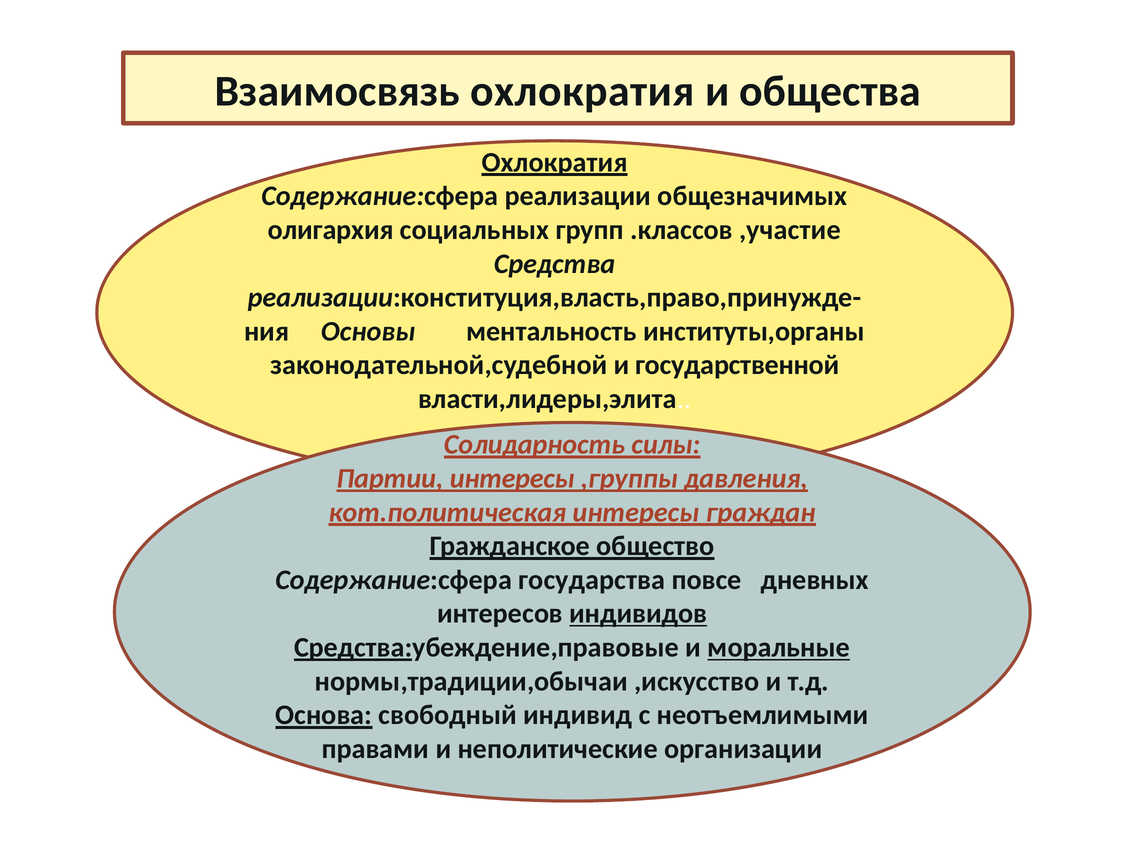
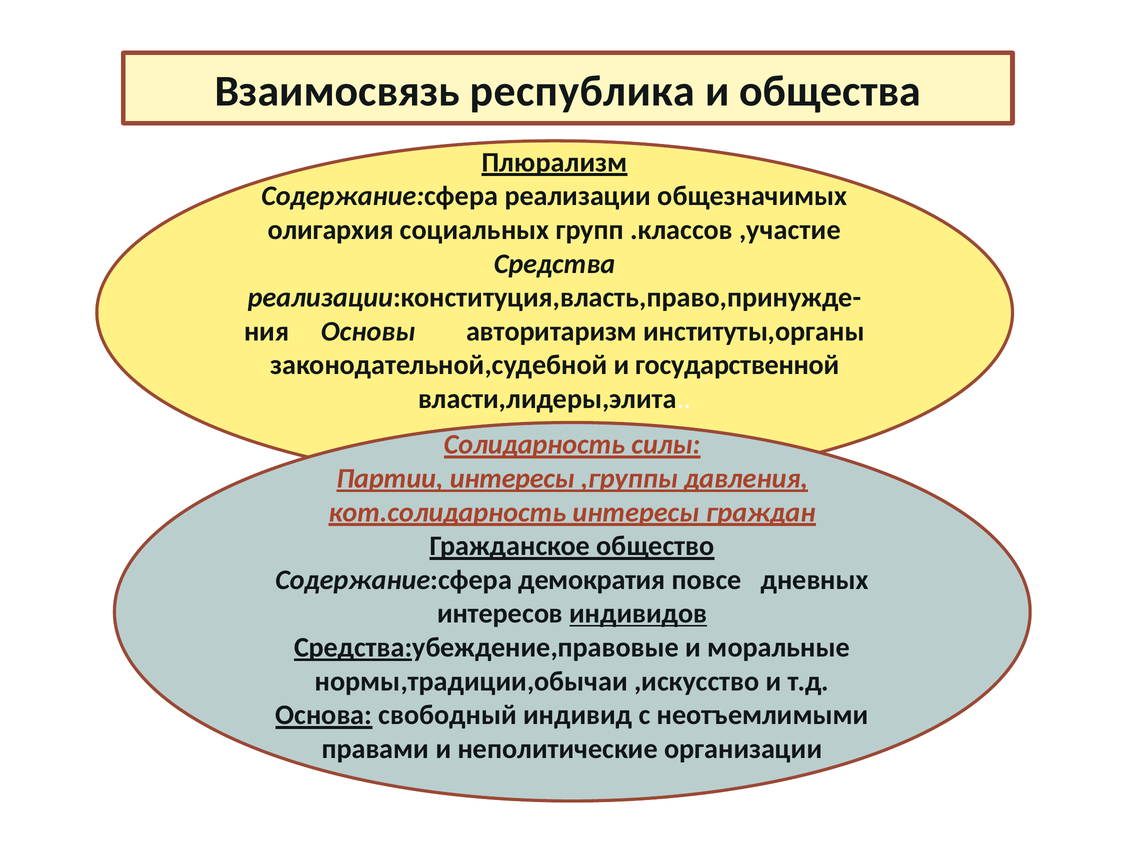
Взаимосвязь охлократия: охлократия -> республика
Охлократия at (555, 162): Охлократия -> Плюрализм
ментальность: ментальность -> авторитаризм
кот.политическая: кот.политическая -> кот.солидарность
государства: государства -> демократия
моральные underline: present -> none
